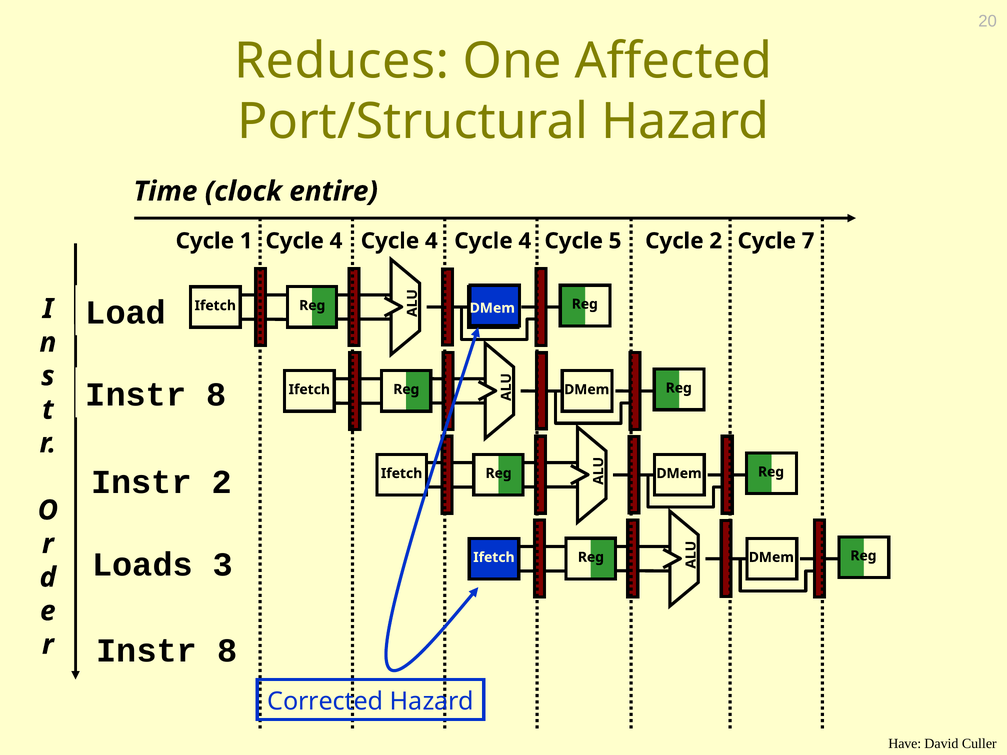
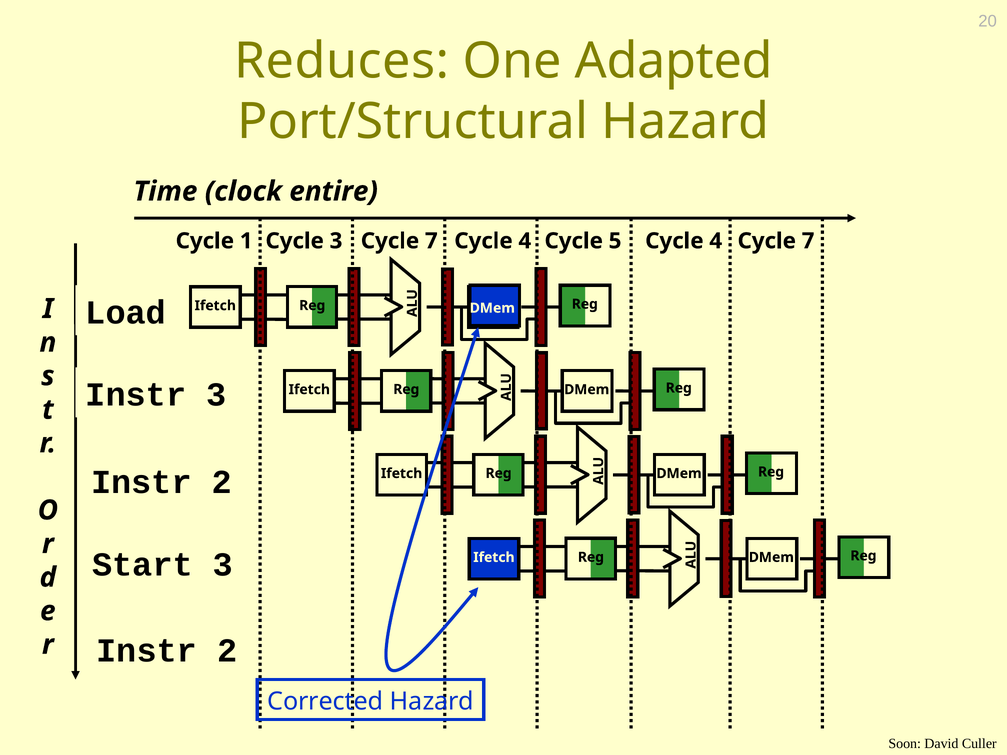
Affected: Affected -> Adapted
1 Cycle 4: 4 -> 3
4 at (431, 241): 4 -> 7
4 Cycle 2: 2 -> 4
8 at (216, 395): 8 -> 3
Loads: Loads -> Start
8 at (227, 651): 8 -> 2
Have: Have -> Soon
